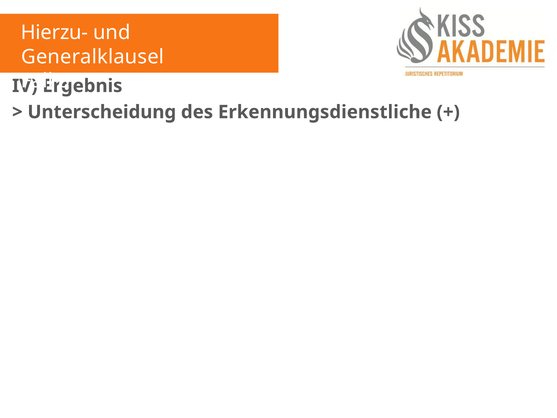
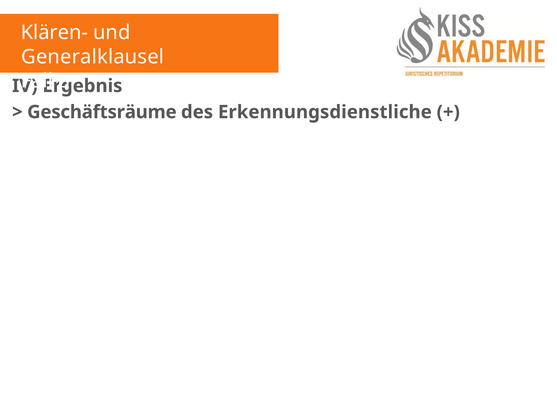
Hierzu-: Hierzu- -> Klären-
Unterscheidung: Unterscheidung -> Geschäftsräume
